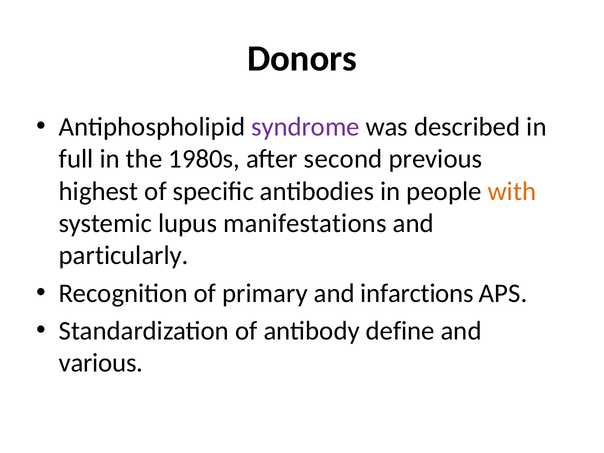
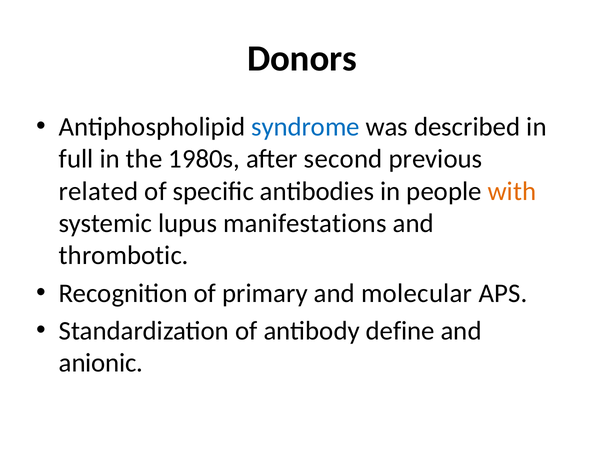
syndrome colour: purple -> blue
highest: highest -> related
particularly: particularly -> thrombotic
infarctions: infarctions -> molecular
various: various -> anionic
